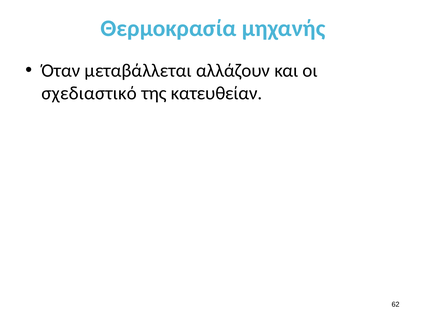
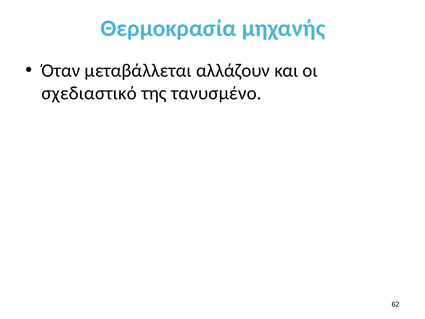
κατευθείαν: κατευθείαν -> τανυσμένο
